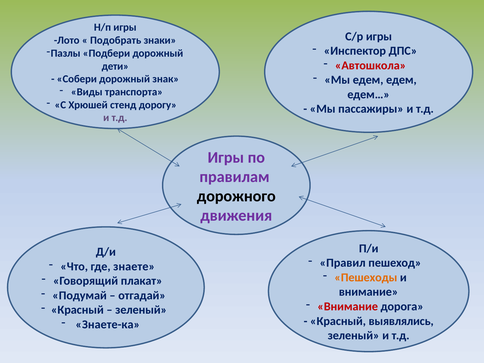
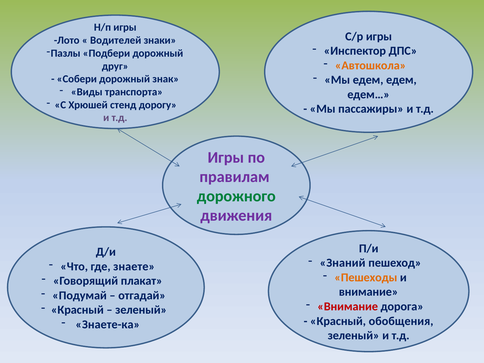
Подобрать: Подобрать -> Водителей
Автошкола colour: red -> orange
дети: дети -> друг
дорожного colour: black -> green
Правил: Правил -> Знаний
выявлялись: выявлялись -> обобщения
